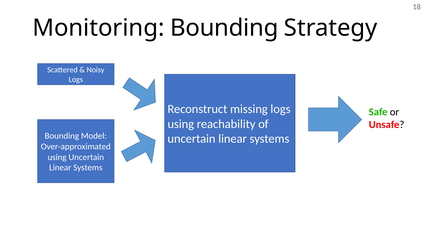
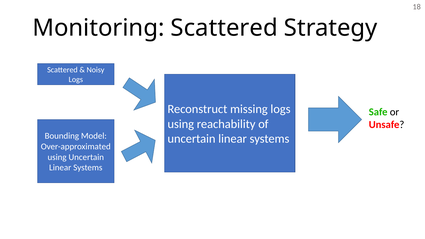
Monitoring Bounding: Bounding -> Scattered
